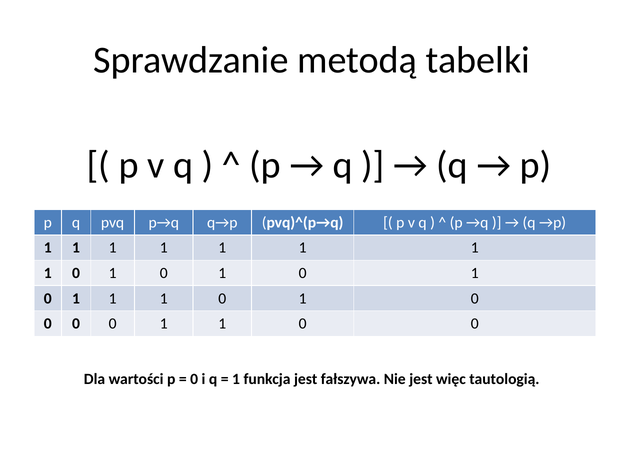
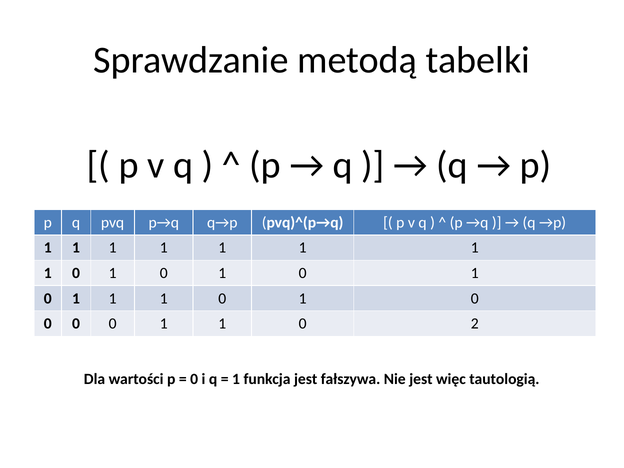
1 1 0 0: 0 -> 2
